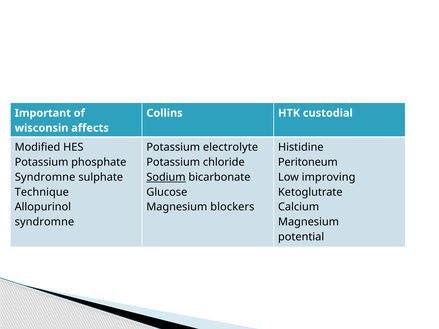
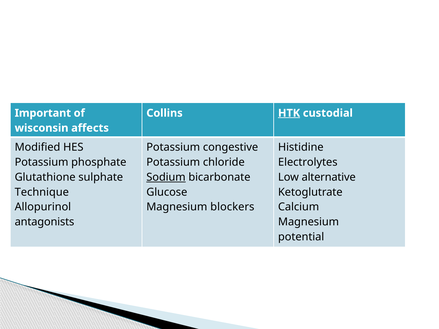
HTK underline: none -> present
electrolyte: electrolyte -> congestive
Peritoneum: Peritoneum -> Electrolytes
Syndromne at (45, 177): Syndromne -> Glutathione
improving: improving -> alternative
syndromne at (44, 222): syndromne -> antagonists
